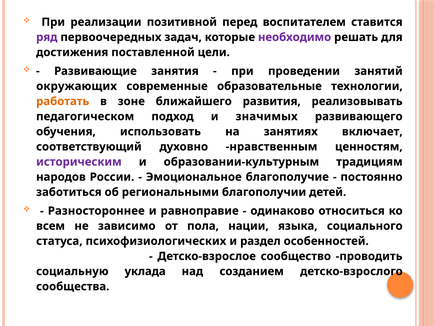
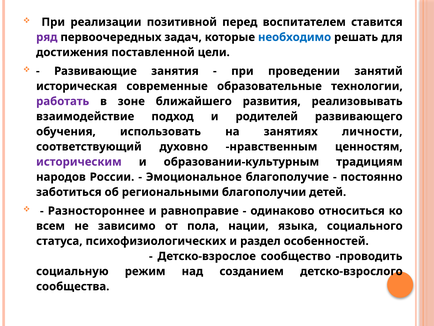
необходимо colour: purple -> blue
окружающих: окружающих -> историческая
работать colour: orange -> purple
педагогическом: педагогическом -> взаимодействие
значимых: значимых -> родителей
включает: включает -> личности
уклада: уклада -> режим
